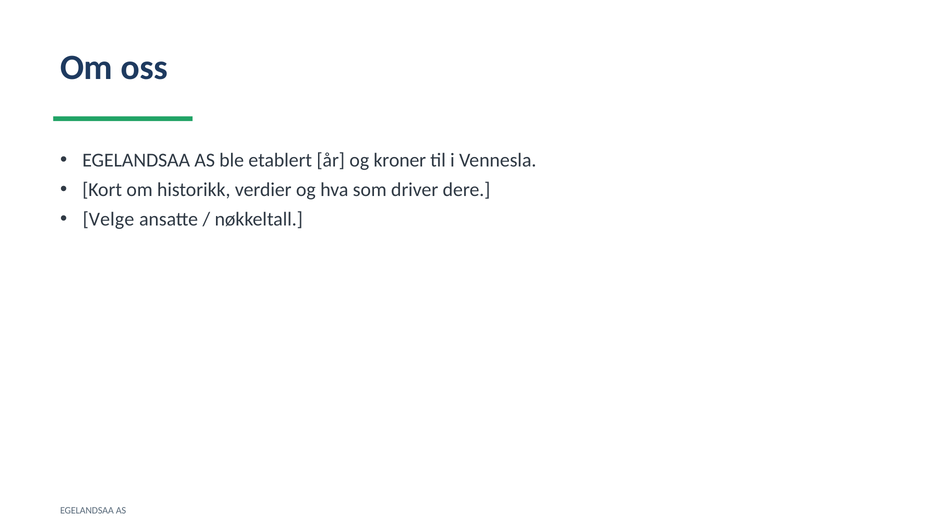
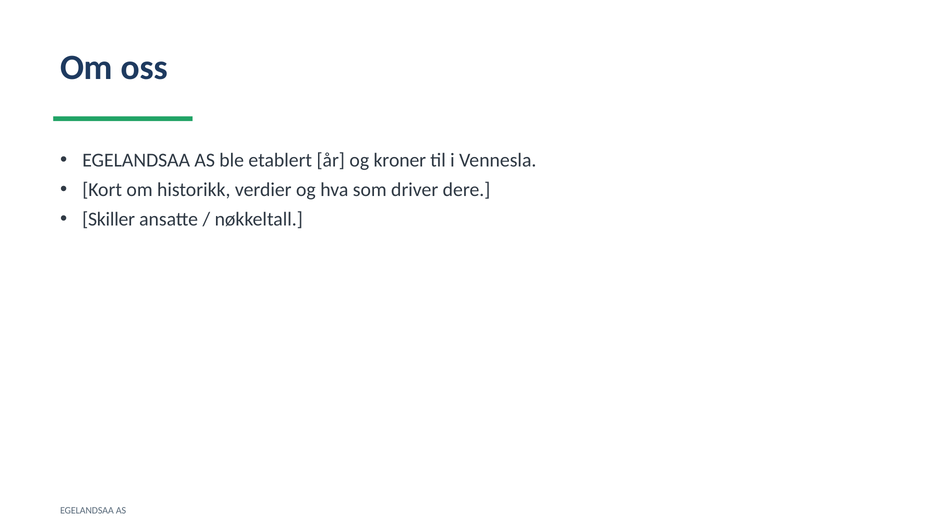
Velge: Velge -> Skiller
